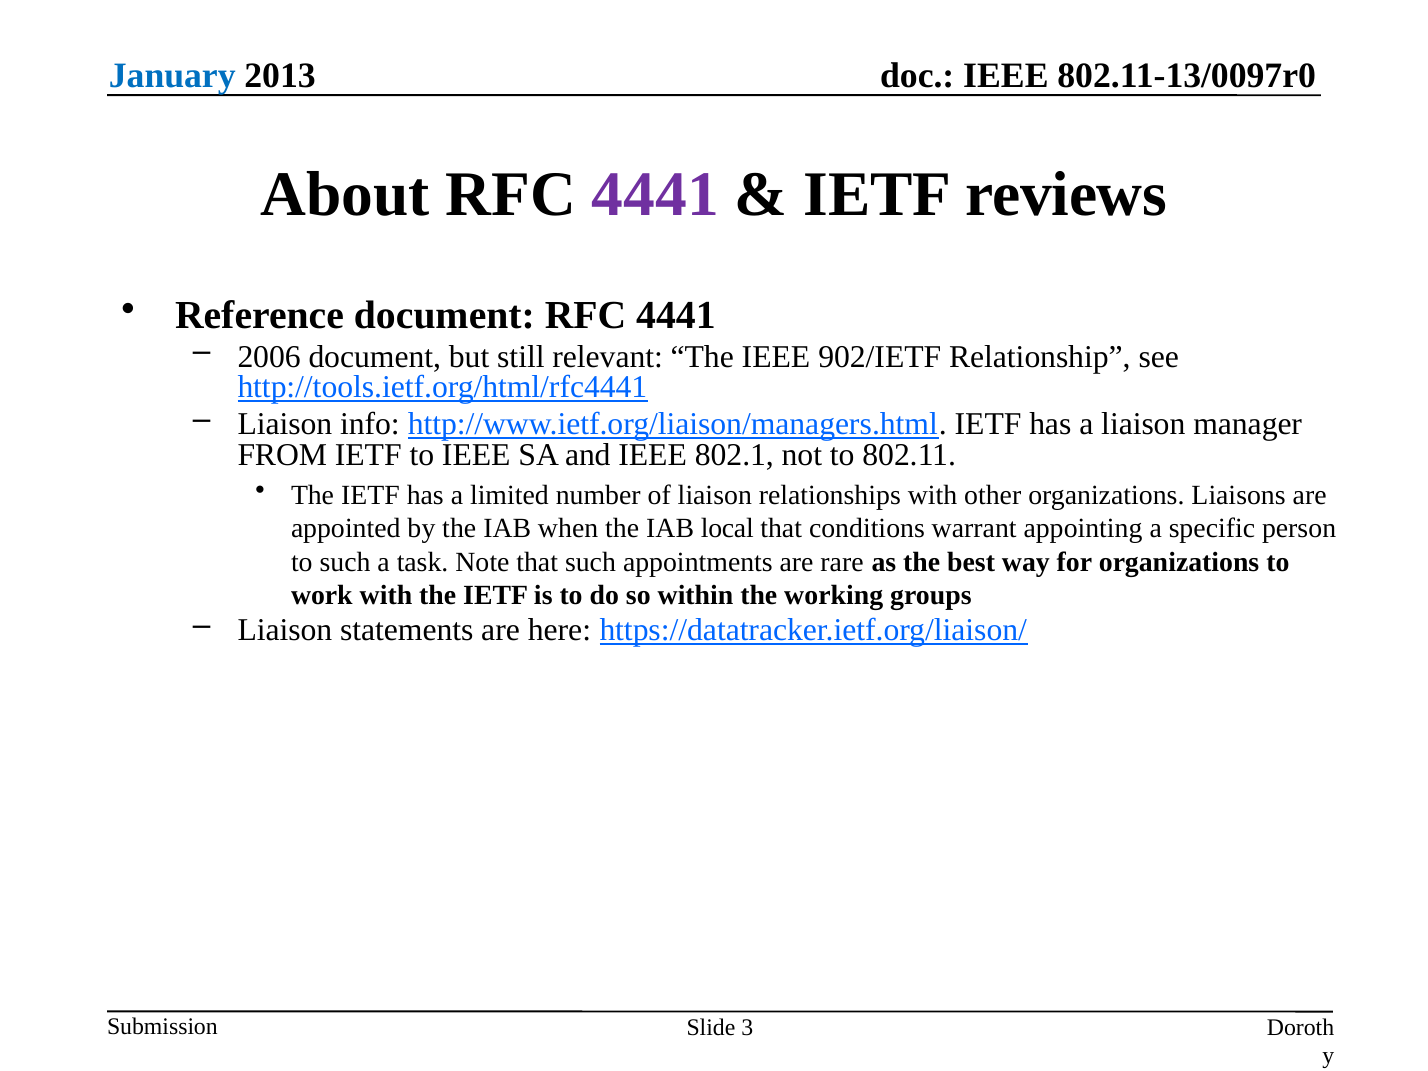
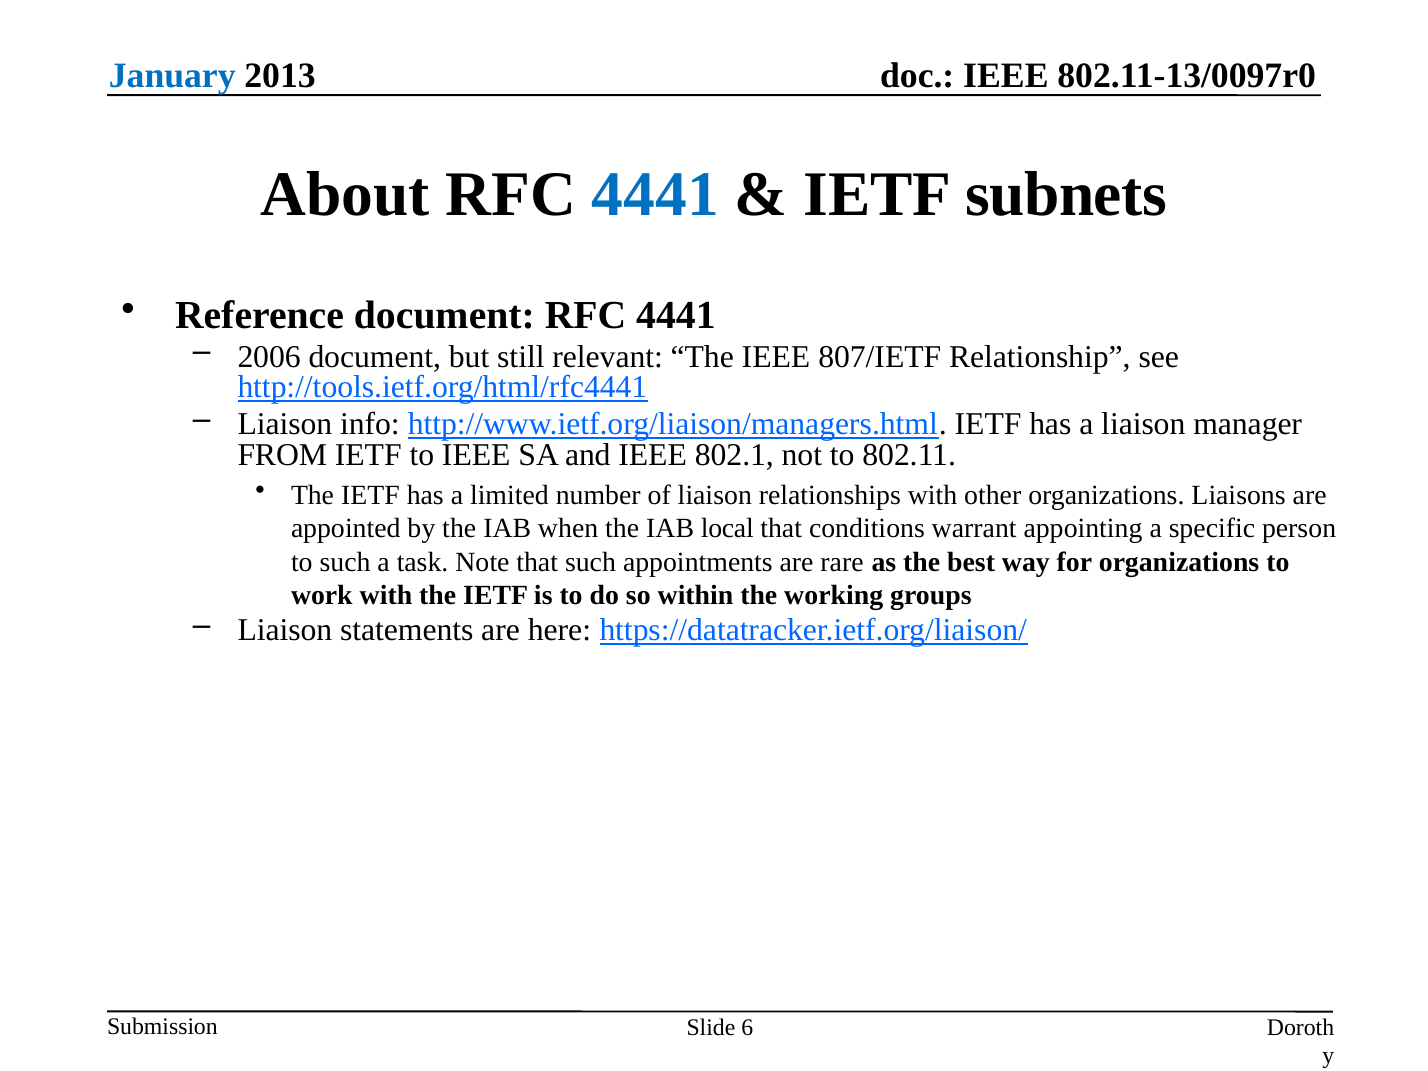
4441 at (655, 195) colour: purple -> blue
reviews: reviews -> subnets
902/IETF: 902/IETF -> 807/IETF
3: 3 -> 6
